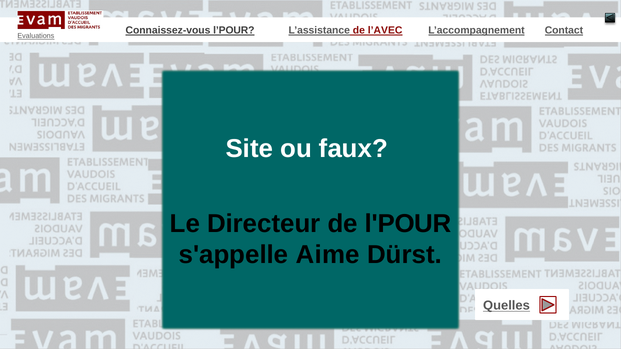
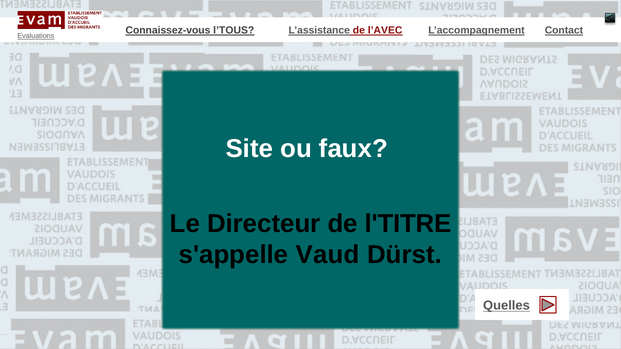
l’POUR: l’POUR -> l’TOUS
l'POUR: l'POUR -> l'TITRE
Aime: Aime -> Vaud
